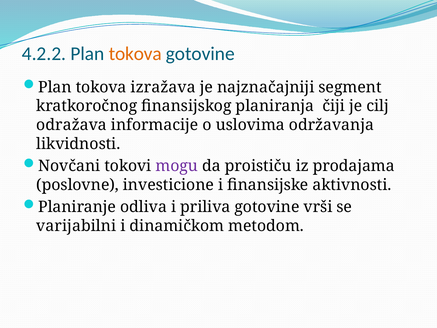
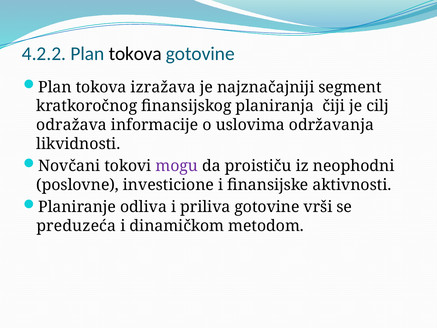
tokova at (135, 54) colour: orange -> black
prodajama: prodajama -> neophodni
varijabilni: varijabilni -> preduzeća
